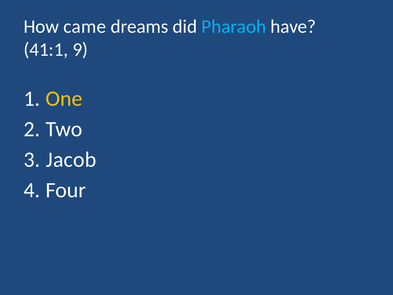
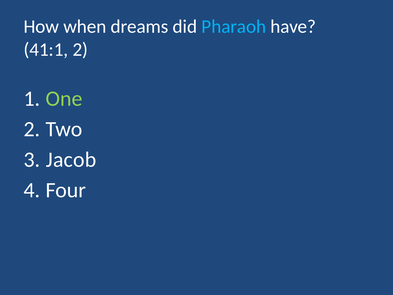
came: came -> when
41:1 9: 9 -> 2
One colour: yellow -> light green
